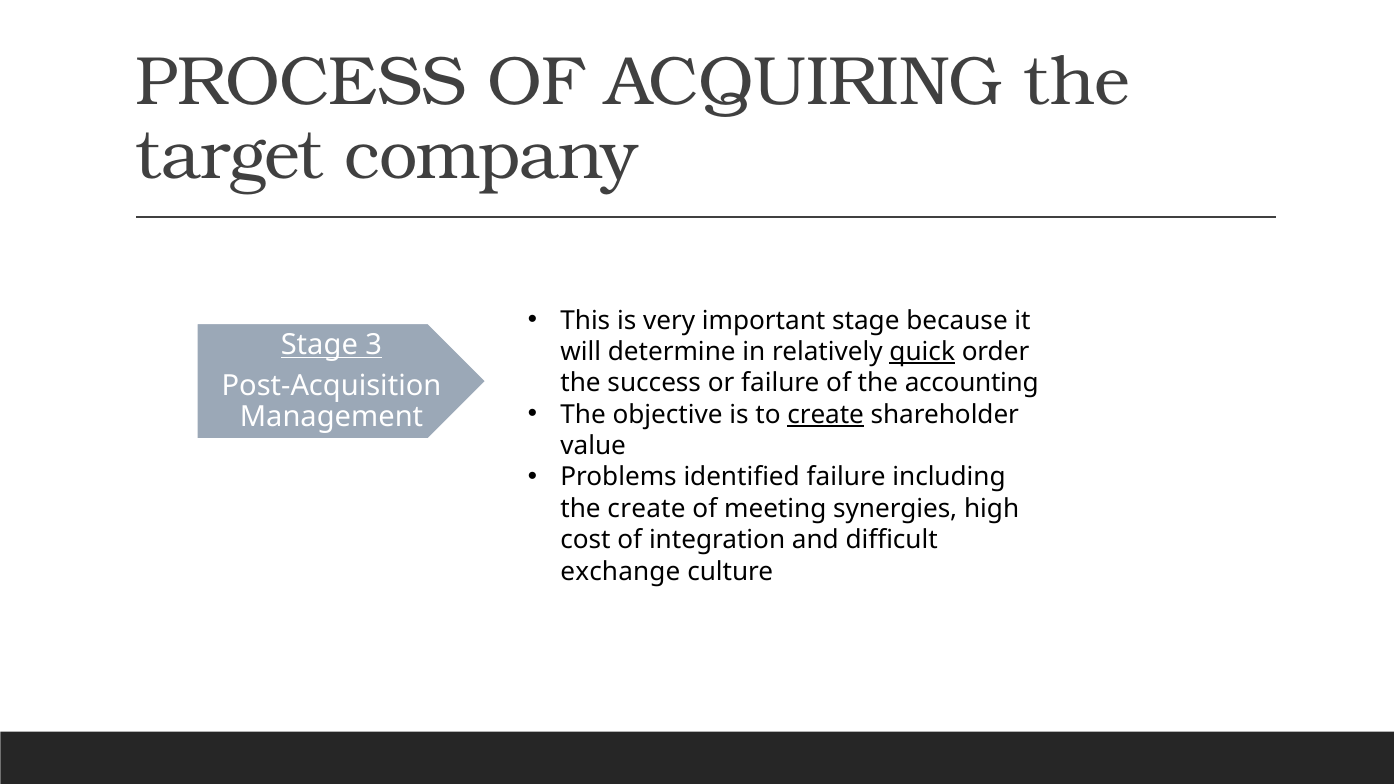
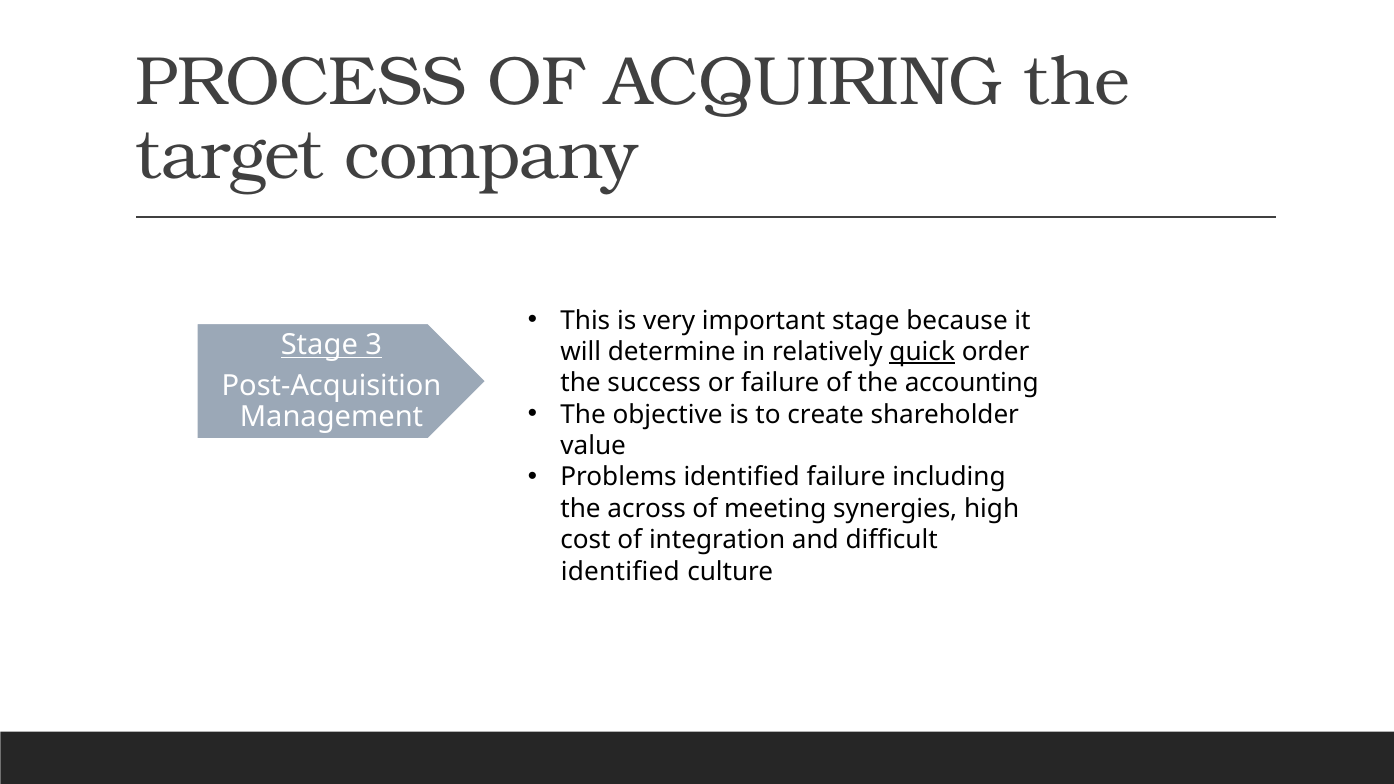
create at (826, 415) underline: present -> none
the create: create -> across
exchange at (620, 571): exchange -> identified
